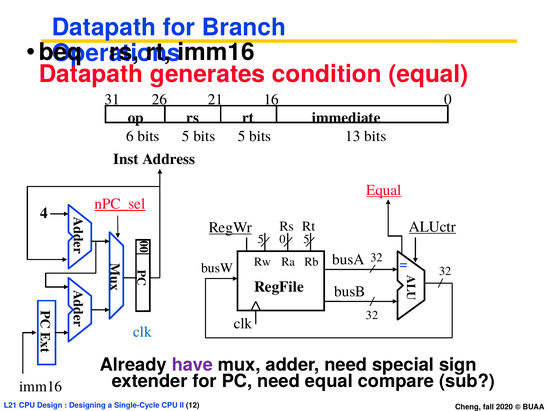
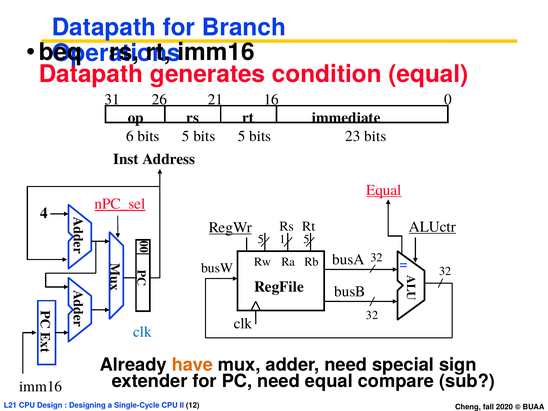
13: 13 -> 23
5 0: 0 -> 1
have colour: purple -> orange
